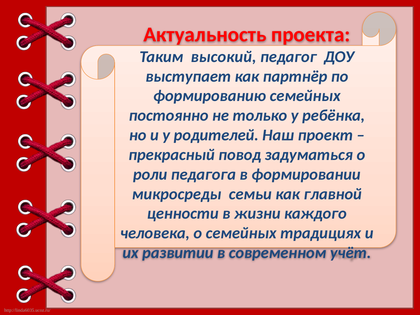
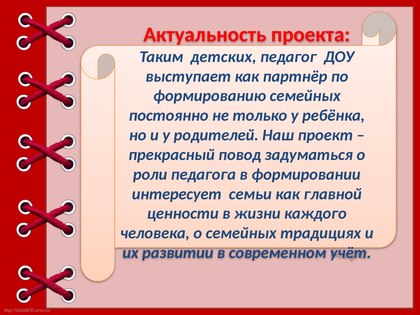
высокий: высокий -> детских
микросреды: микросреды -> интересует
